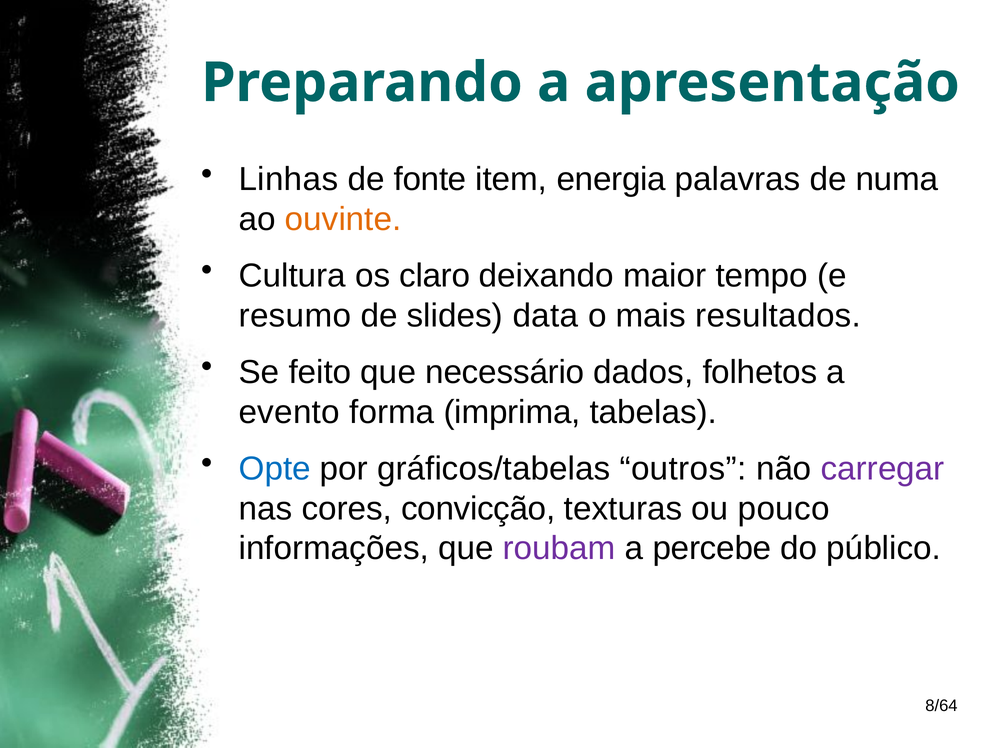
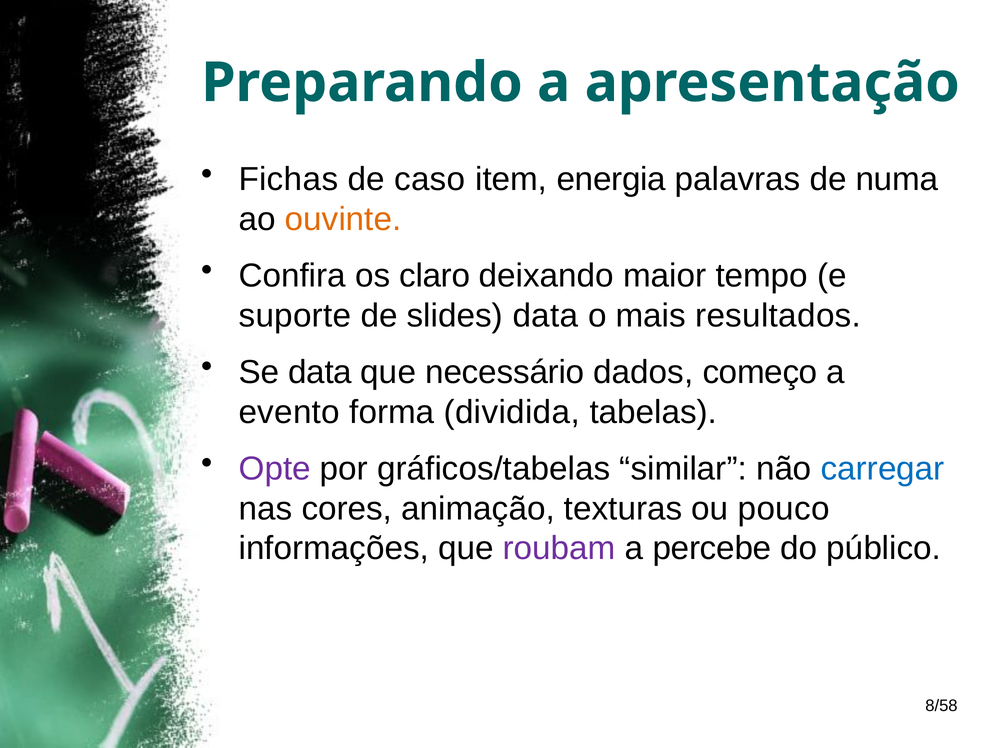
Linhas: Linhas -> Fichas
fonte: fonte -> caso
Cultura: Cultura -> Confira
resumo: resumo -> suporte
Se feito: feito -> data
folhetos: folhetos -> começo
imprima: imprima -> dividida
Opte colour: blue -> purple
outros: outros -> similar
carregar colour: purple -> blue
convicção: convicção -> animação
8/64: 8/64 -> 8/58
